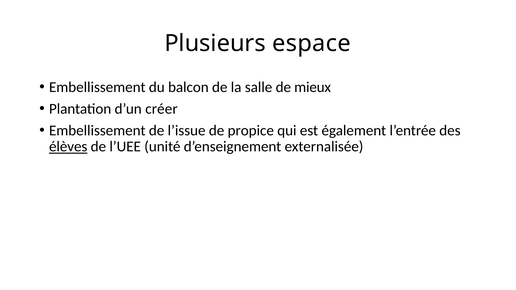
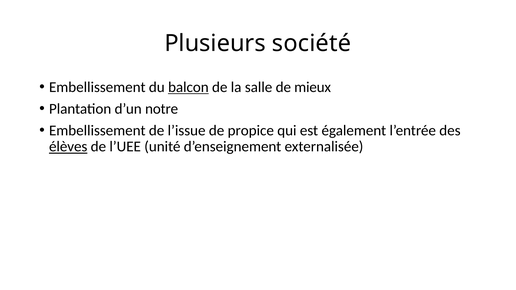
espace: espace -> société
balcon underline: none -> present
créer: créer -> notre
